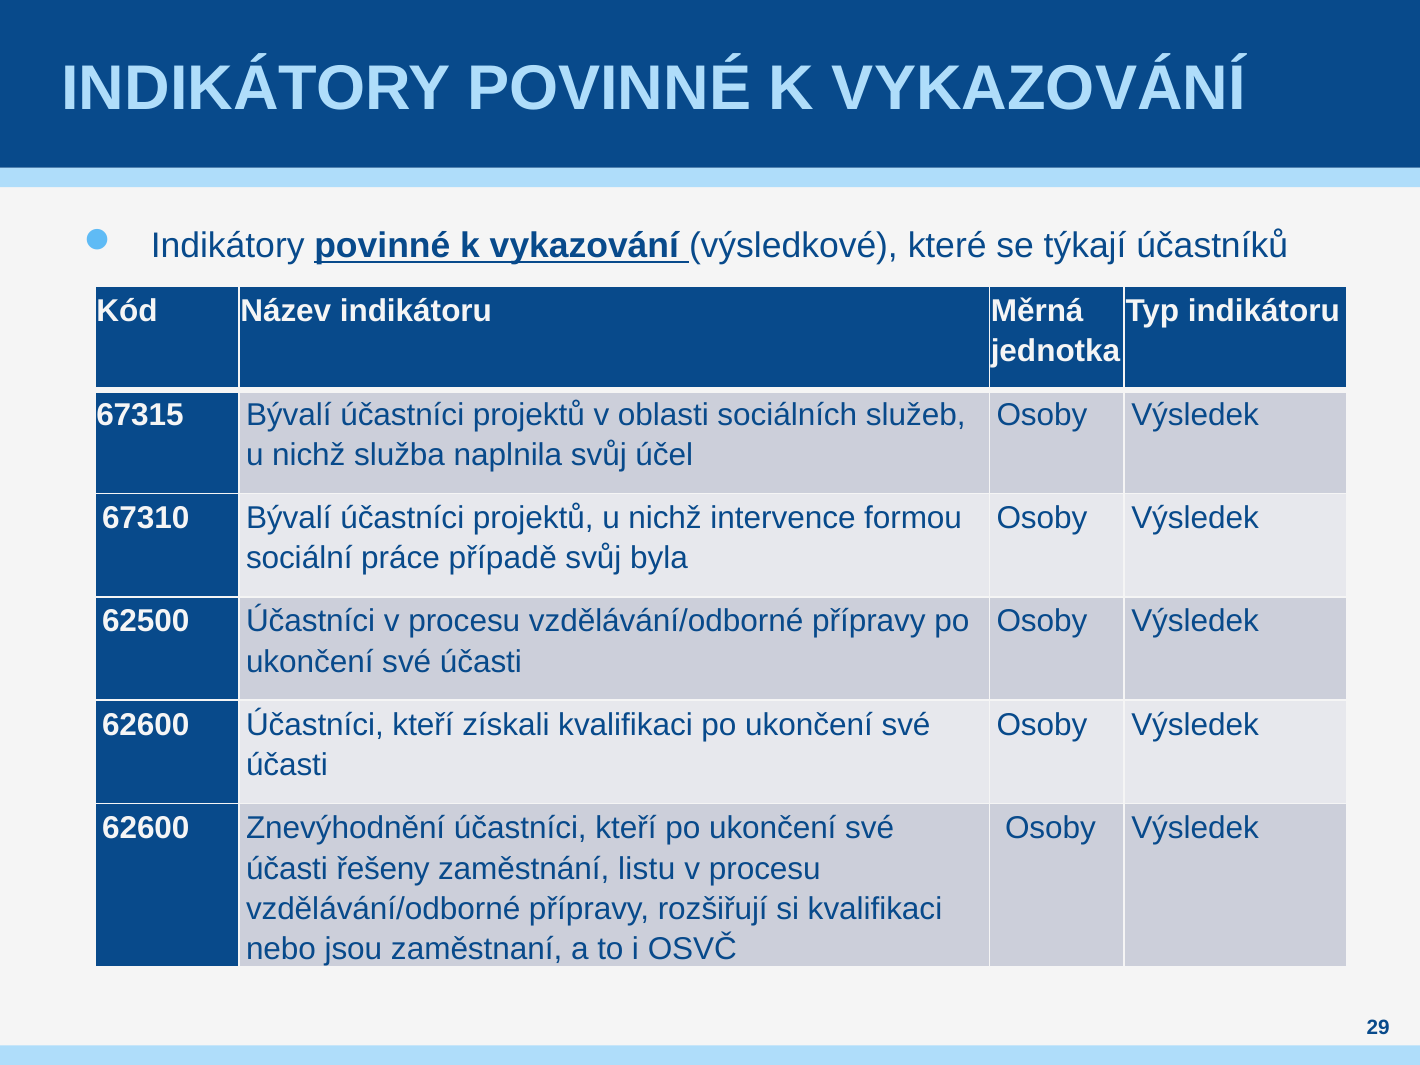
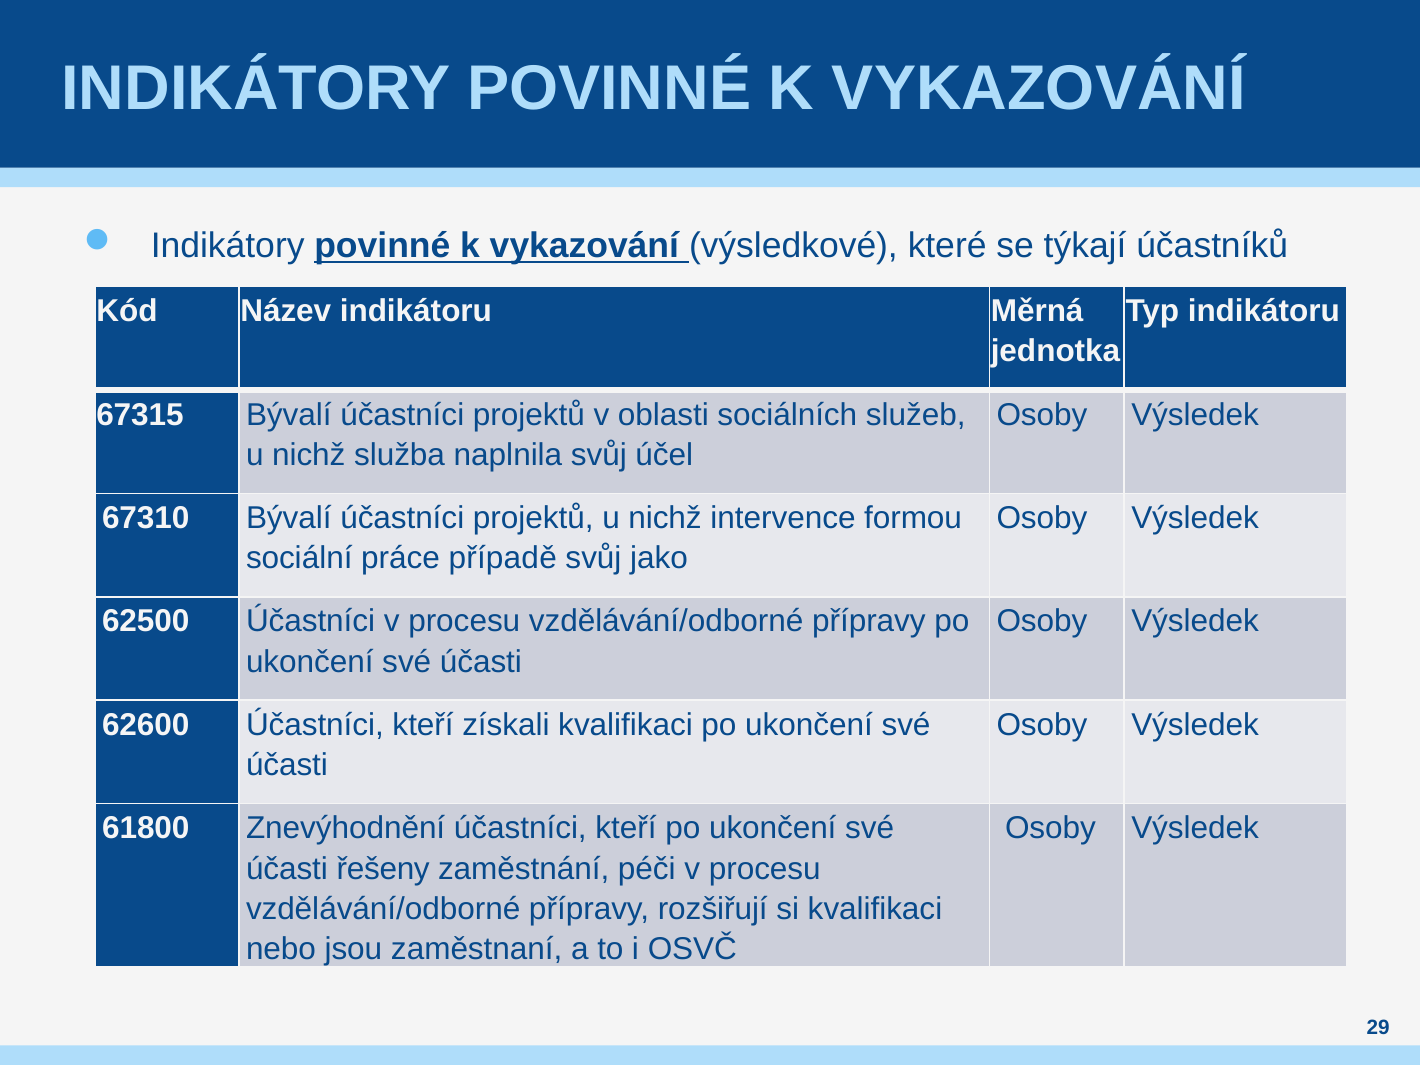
byla: byla -> jako
62600 at (146, 828): 62600 -> 61800
listu: listu -> péči
